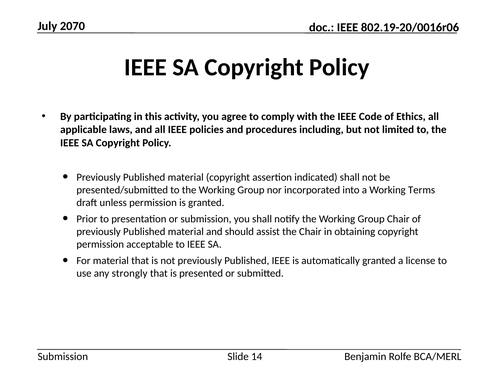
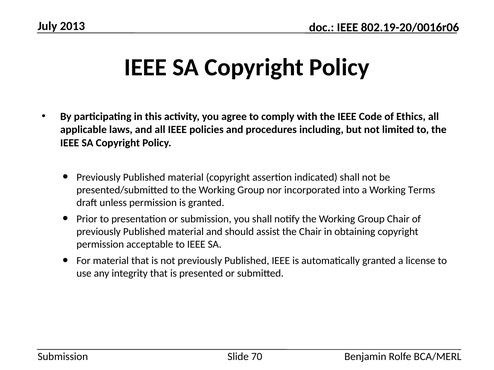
2070: 2070 -> 2013
strongly: strongly -> integrity
14: 14 -> 70
